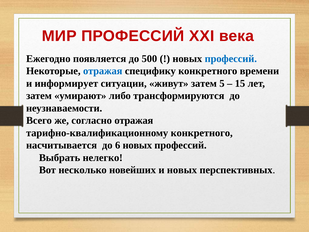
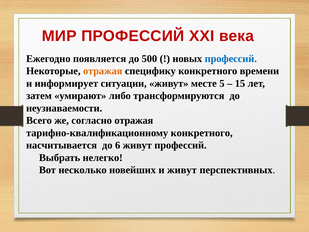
отражая at (103, 71) colour: blue -> orange
живут затем: затем -> месте
6 новых: новых -> живут
и новых: новых -> живут
